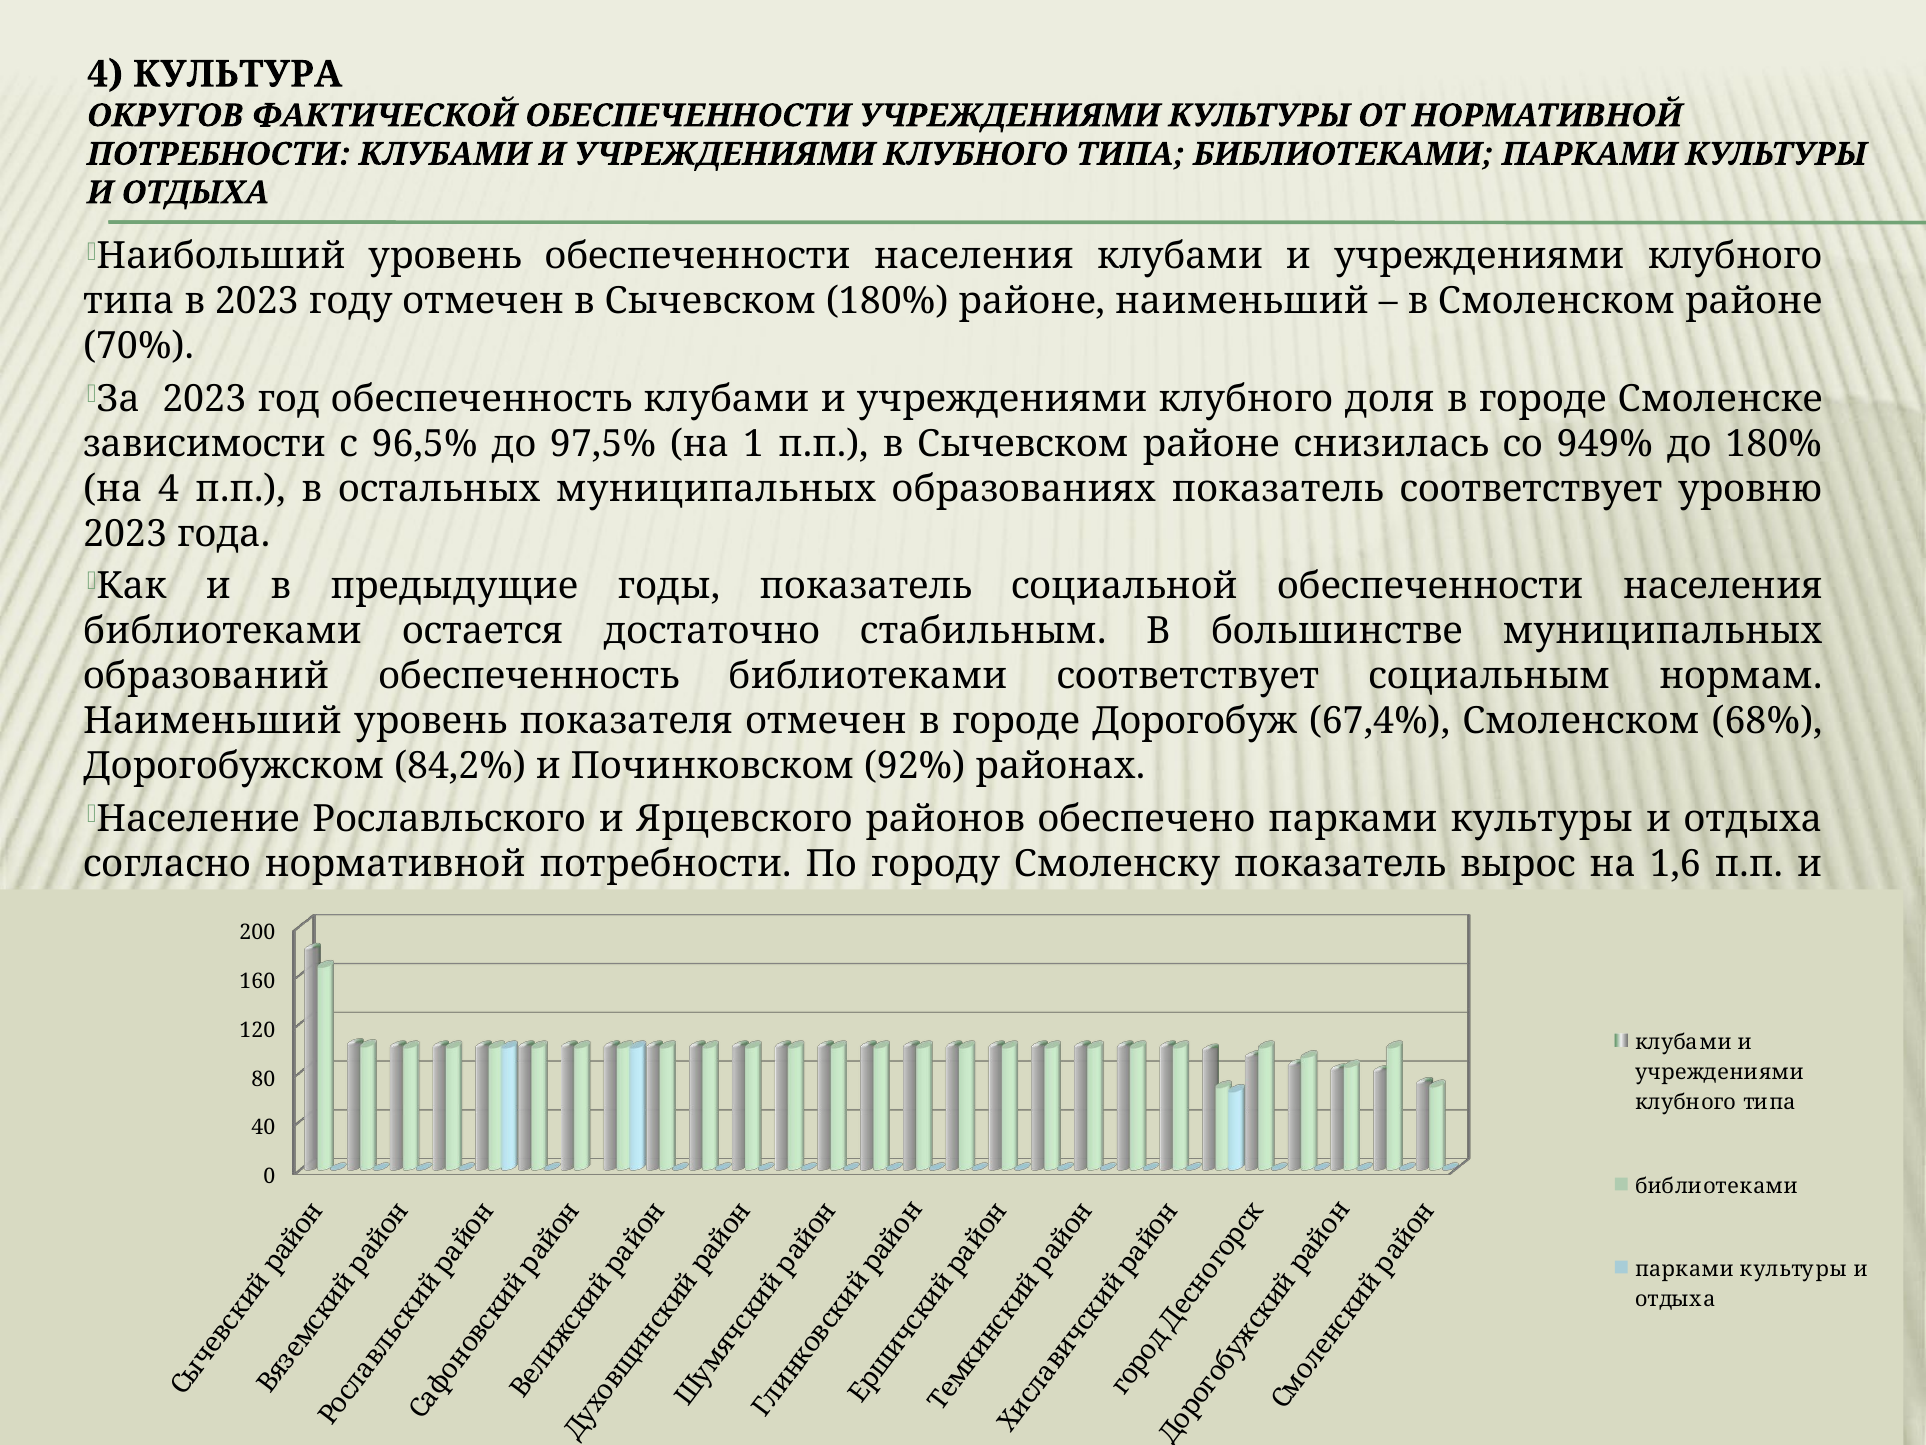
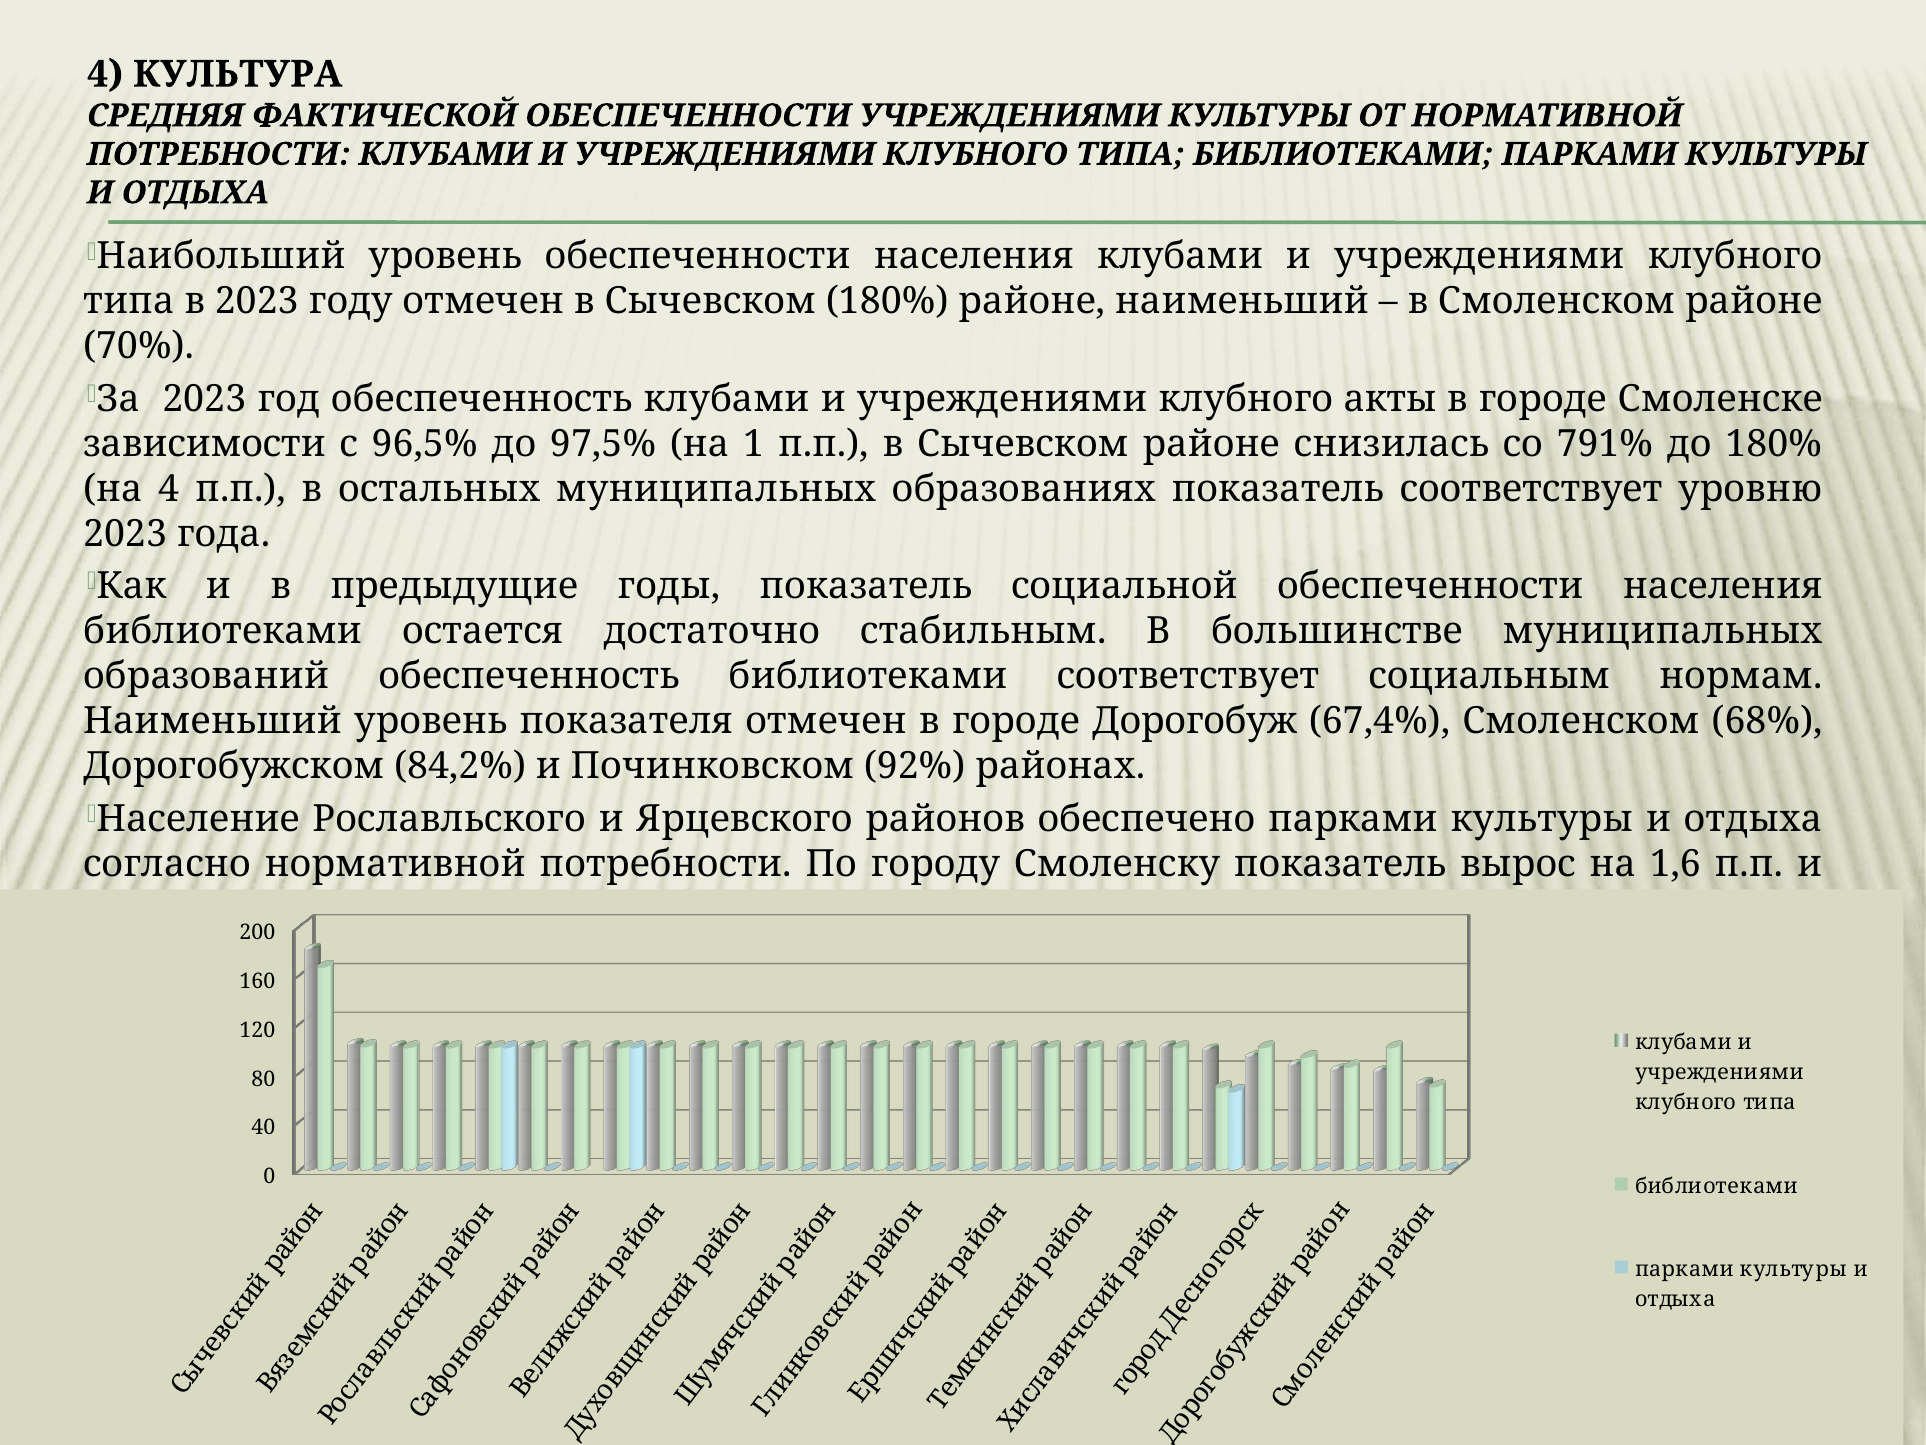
ОКРУГОВ: ОКРУГОВ -> СРЕДНЯЯ
доля: доля -> акты
949%: 949% -> 791%
